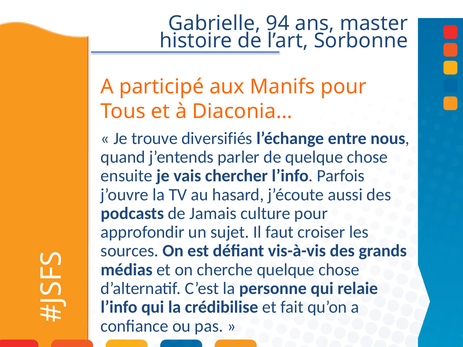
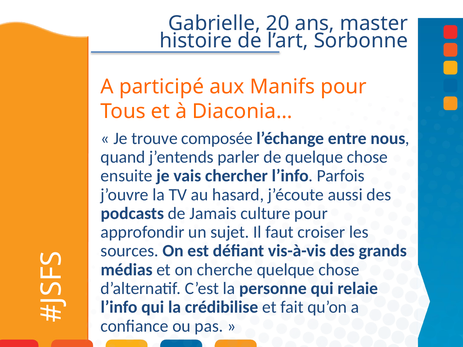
94: 94 -> 20
diversifiés: diversifiés -> composée
